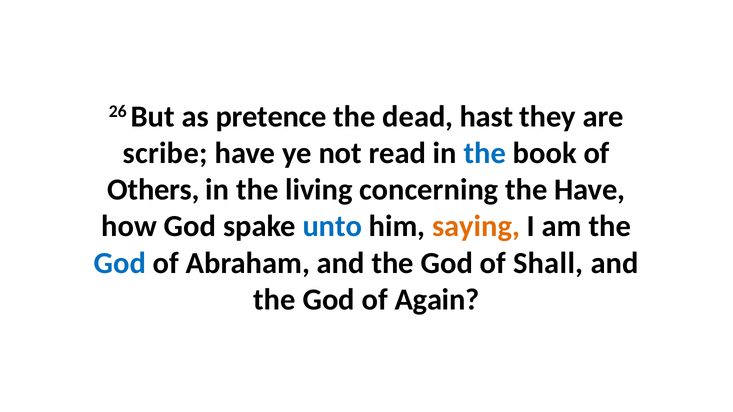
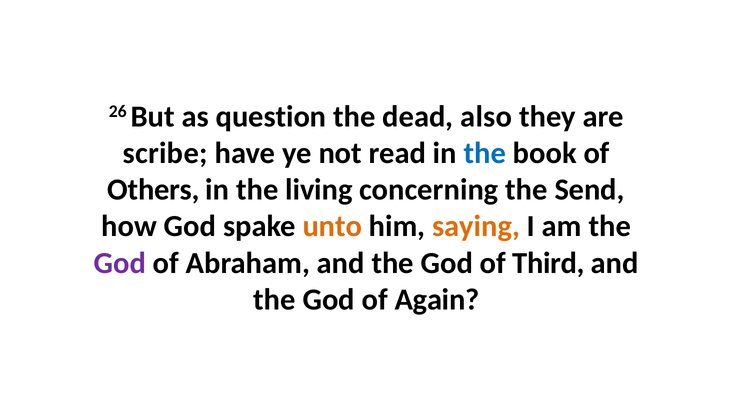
pretence: pretence -> question
hast: hast -> also
the Have: Have -> Send
unto colour: blue -> orange
God at (120, 263) colour: blue -> purple
Shall: Shall -> Third
